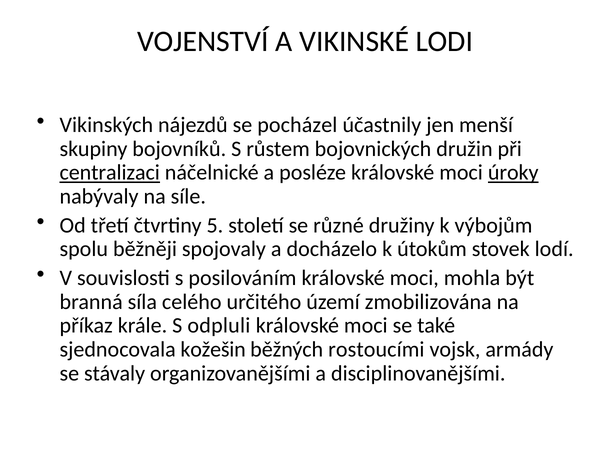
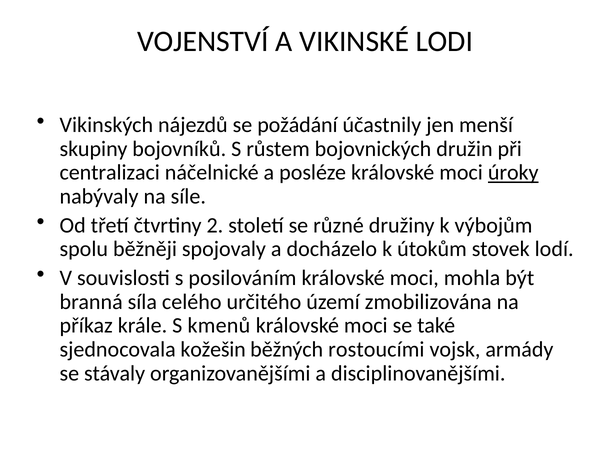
pocházel: pocházel -> požádání
centralizaci underline: present -> none
5: 5 -> 2
odpluli: odpluli -> kmenů
